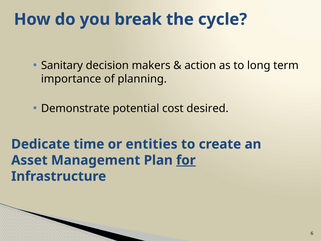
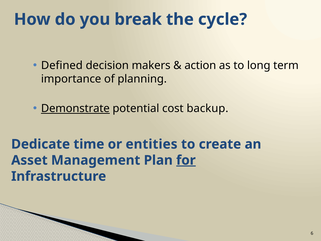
Sanitary: Sanitary -> Defined
Demonstrate underline: none -> present
desired: desired -> backup
